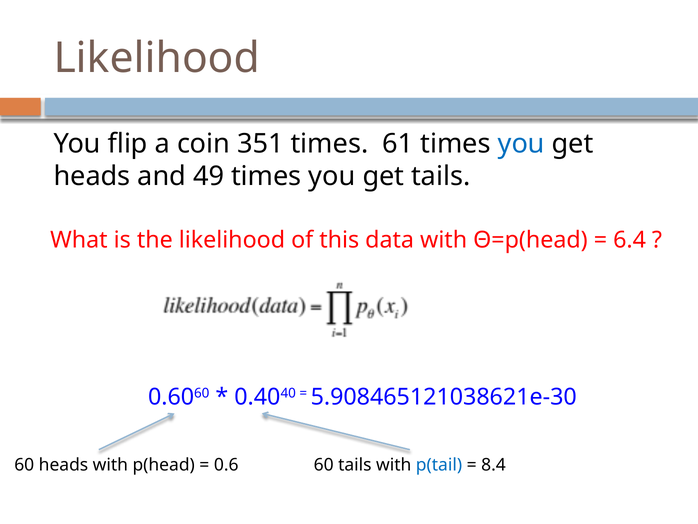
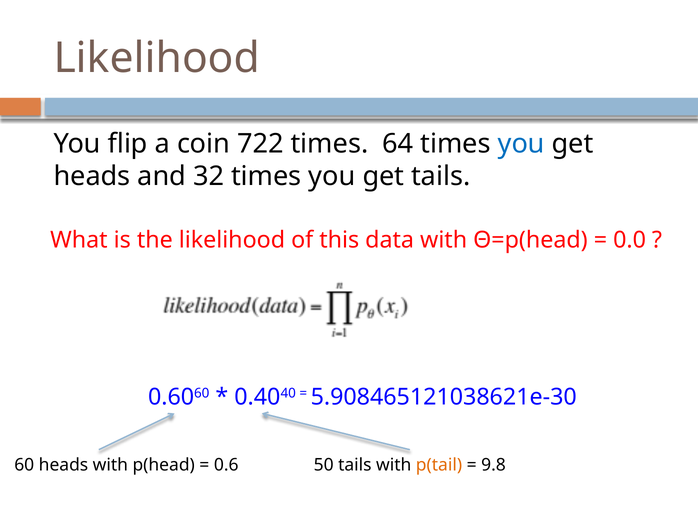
351: 351 -> 722
61: 61 -> 64
49: 49 -> 32
6.4: 6.4 -> 0.0
0.6 60: 60 -> 50
p(tail colour: blue -> orange
8.4: 8.4 -> 9.8
